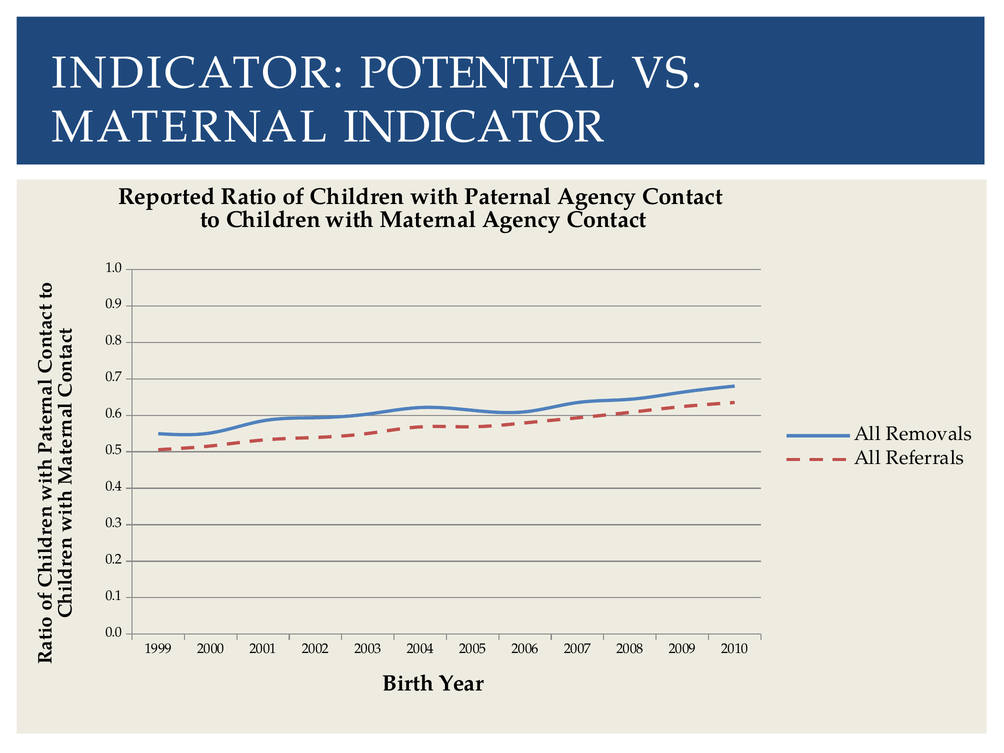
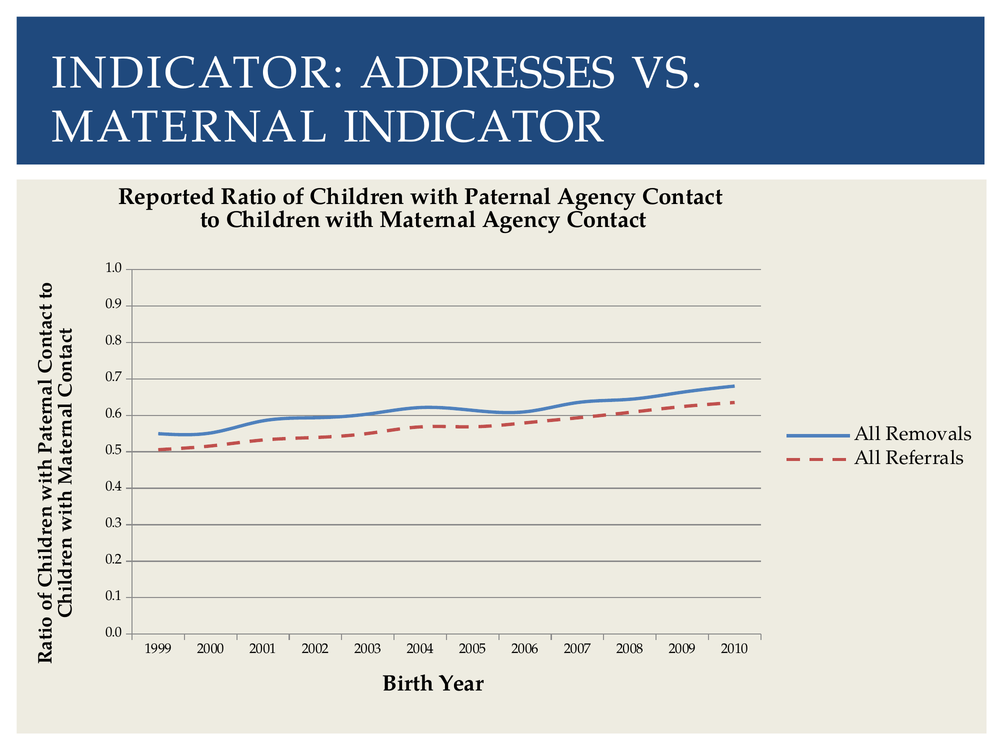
POTENTIAL: POTENTIAL -> ADDRESSES
